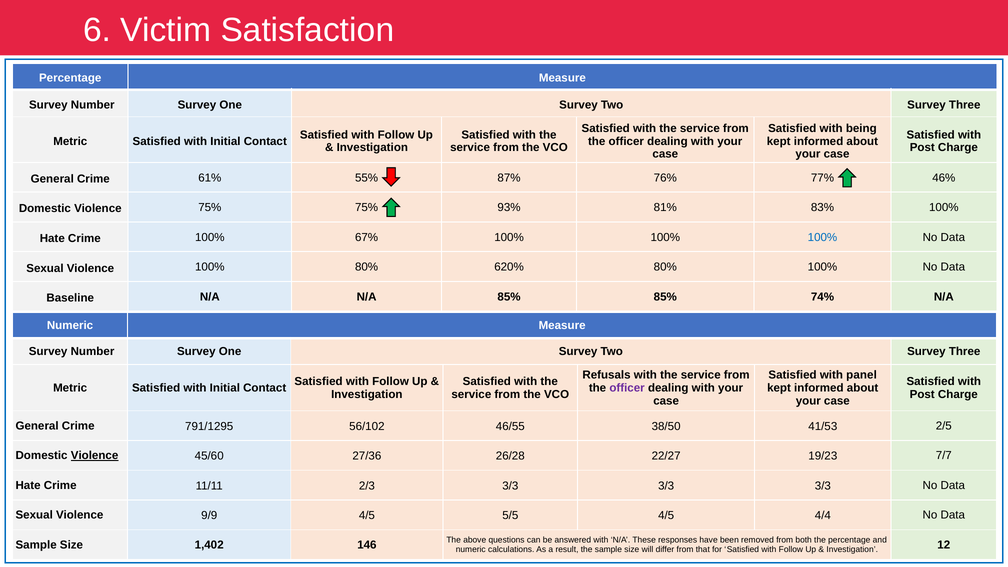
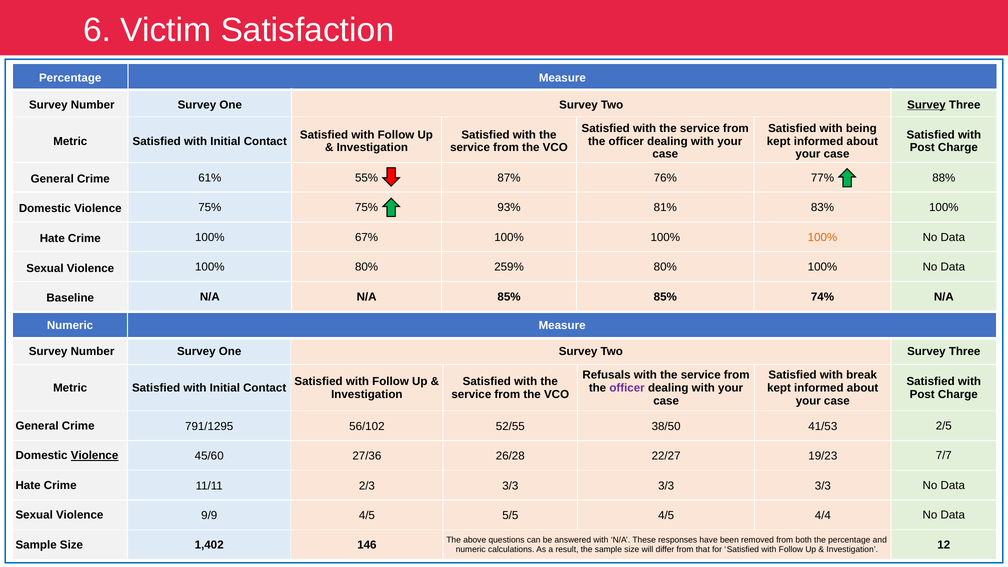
Survey at (926, 105) underline: none -> present
46%: 46% -> 88%
100% at (822, 237) colour: blue -> orange
620%: 620% -> 259%
panel: panel -> break
46/55: 46/55 -> 52/55
